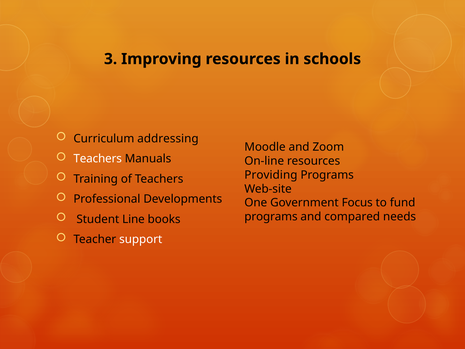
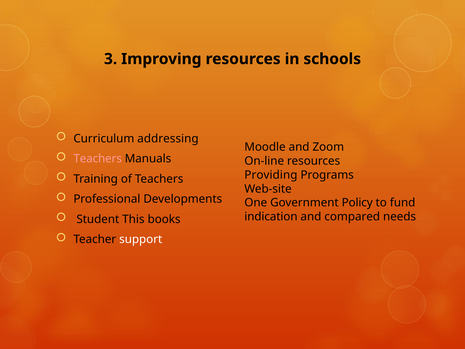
Teachers at (98, 159) colour: white -> pink
Focus: Focus -> Policy
Line: Line -> This
programs at (271, 217): programs -> indication
